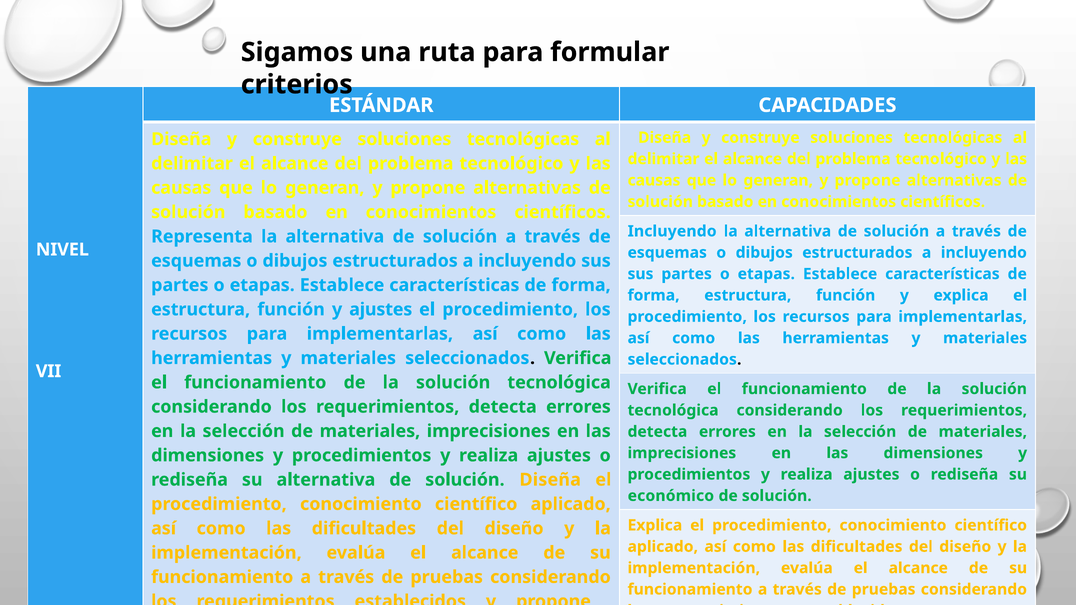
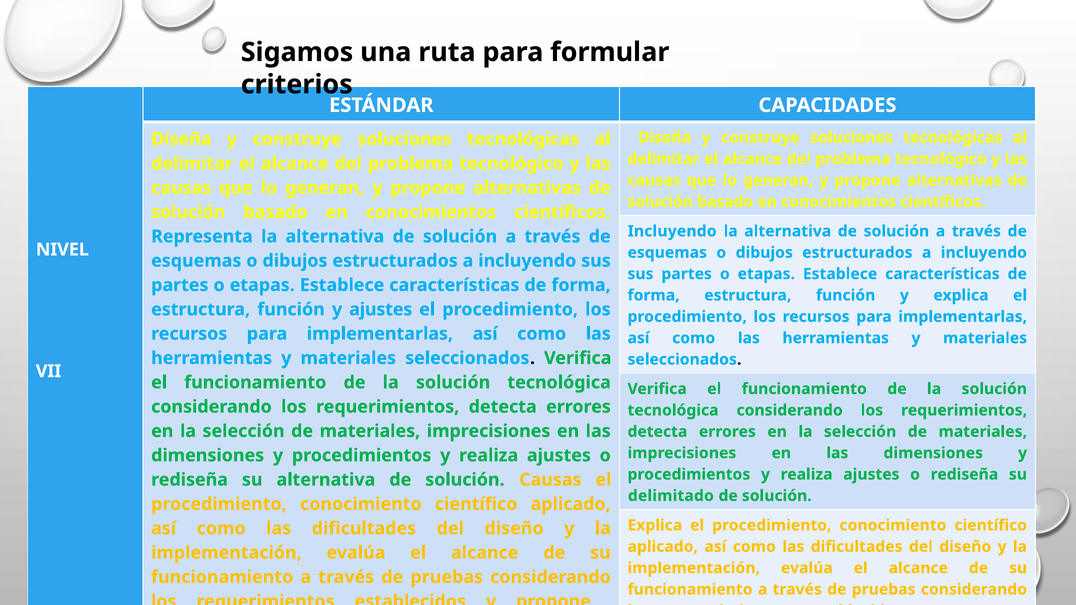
solución Diseña: Diseña -> Causas
económico: económico -> delimitado
